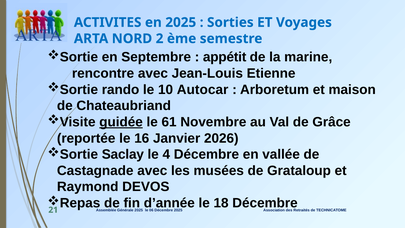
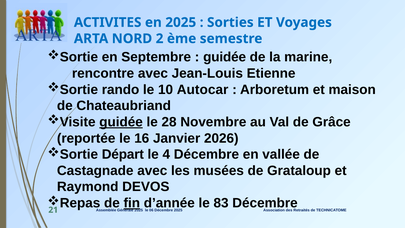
appétit at (225, 57): appétit -> guidée
61: 61 -> 28
Saclay: Saclay -> Départ
fin underline: none -> present
18: 18 -> 83
